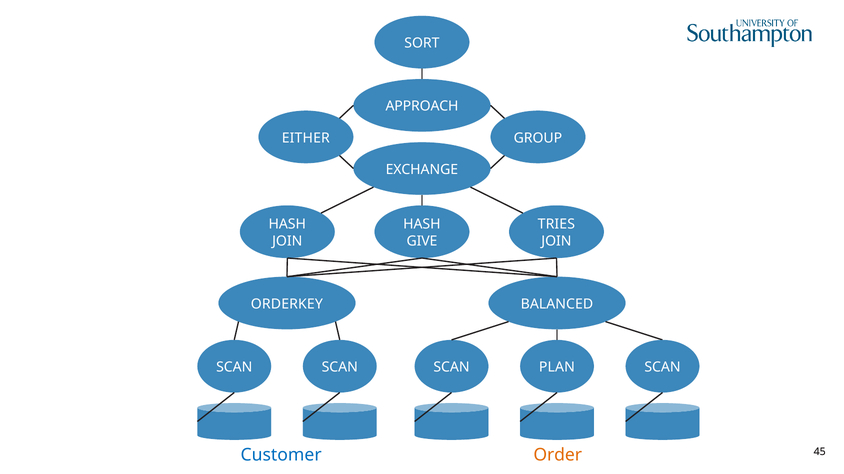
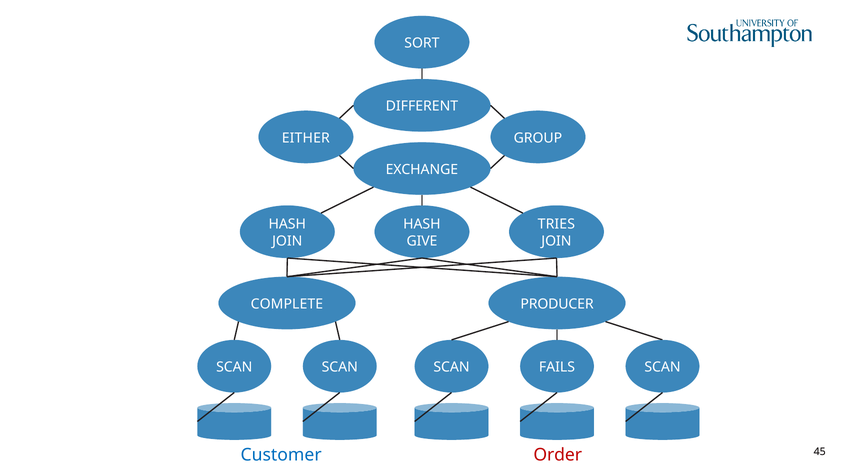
APPROACH: APPROACH -> DIFFERENT
ORDERKEY: ORDERKEY -> COMPLETE
BALANCED: BALANCED -> PRODUCER
PLAN: PLAN -> FAILS
Order colour: orange -> red
